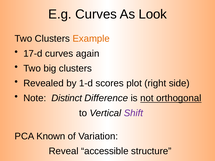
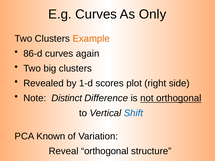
Look: Look -> Only
17-d: 17-d -> 86-d
Shift colour: purple -> blue
Reveal accessible: accessible -> orthogonal
